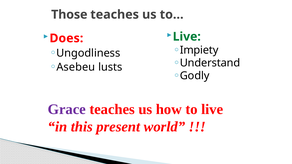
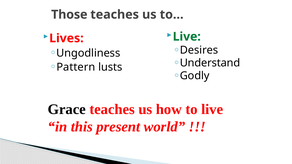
Does: Does -> Lives
Impiety: Impiety -> Desires
Asebeu: Asebeu -> Pattern
Grace colour: purple -> black
